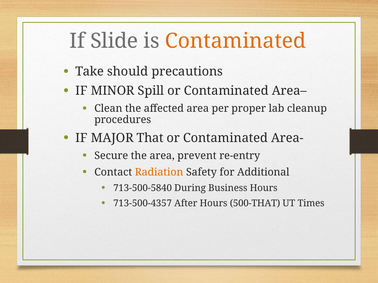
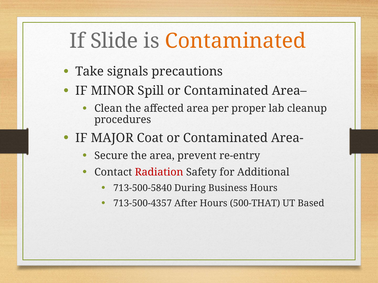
should: should -> signals
That: That -> Coat
Radiation colour: orange -> red
Times: Times -> Based
